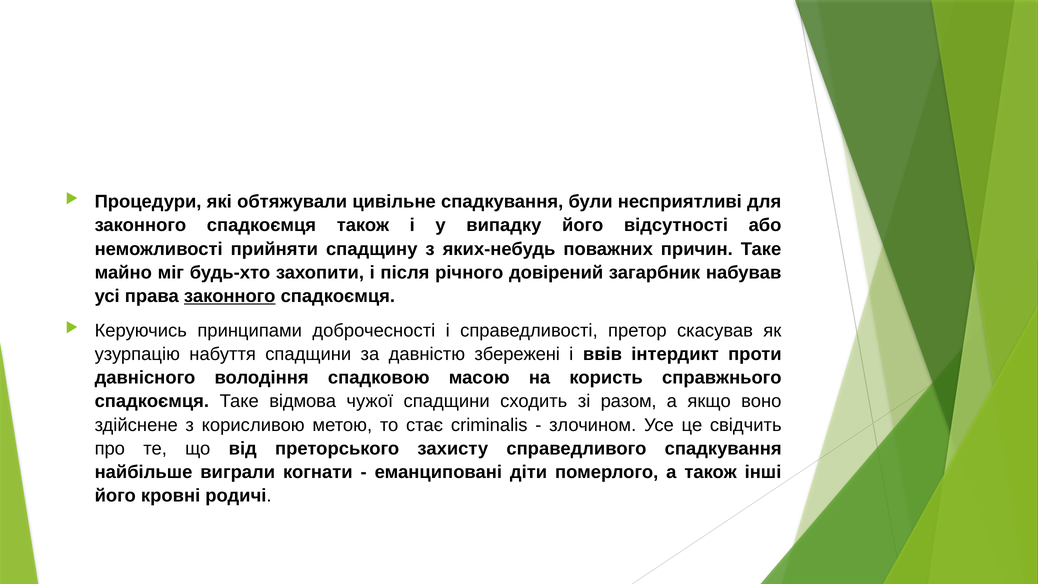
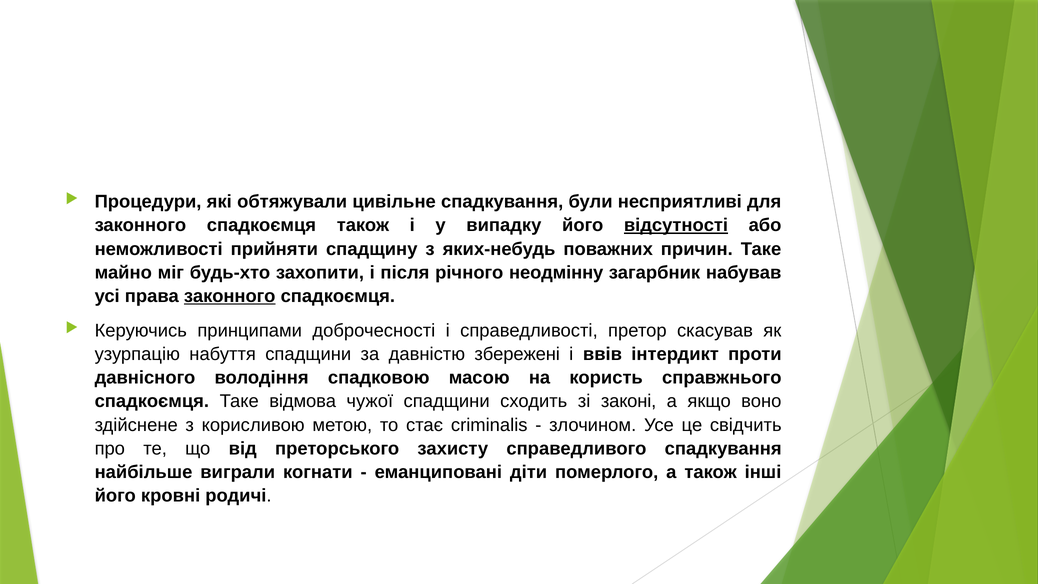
відсутності underline: none -> present
довірений: довірений -> неодмінну
разом: разом -> законі
